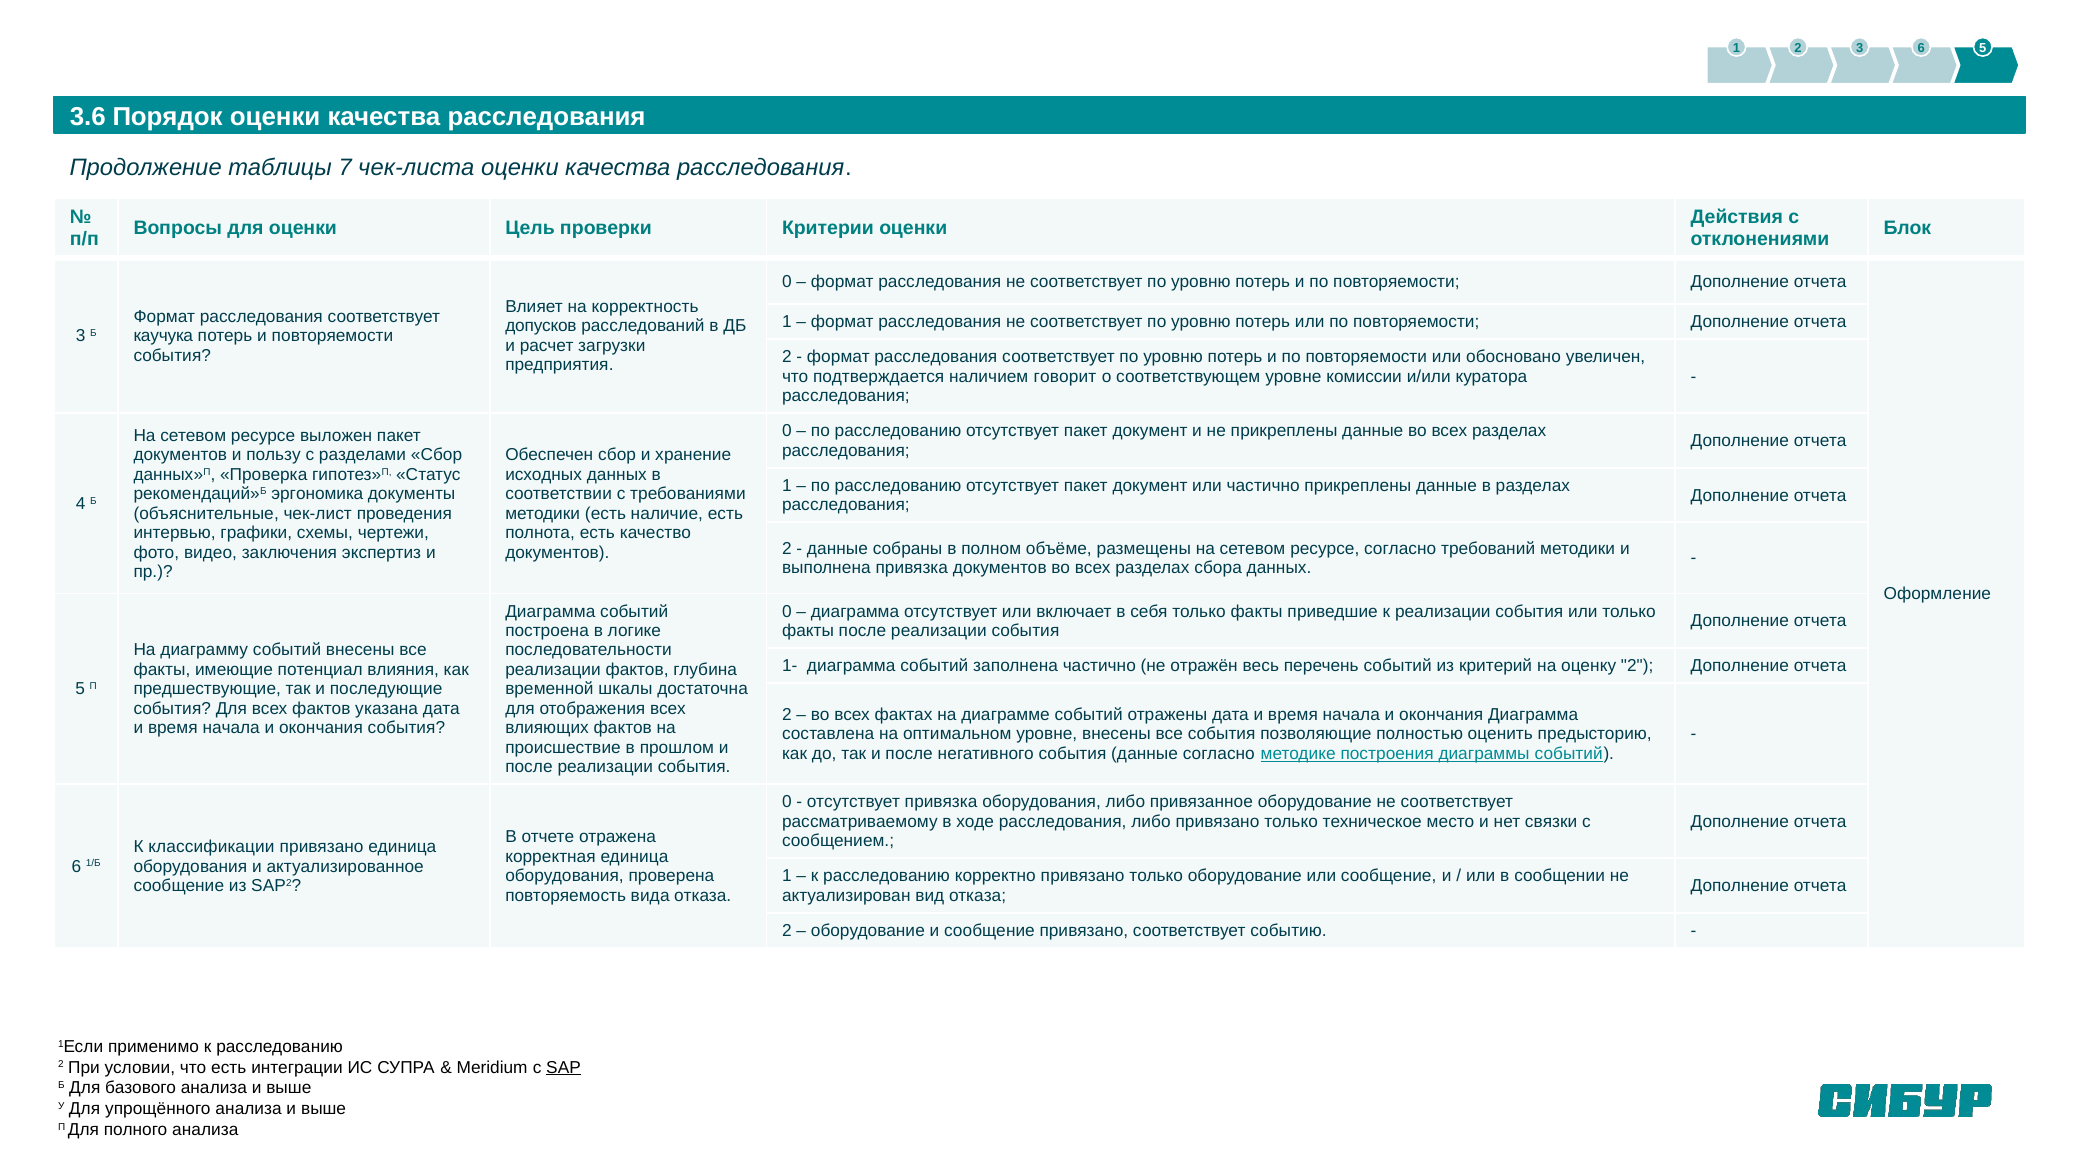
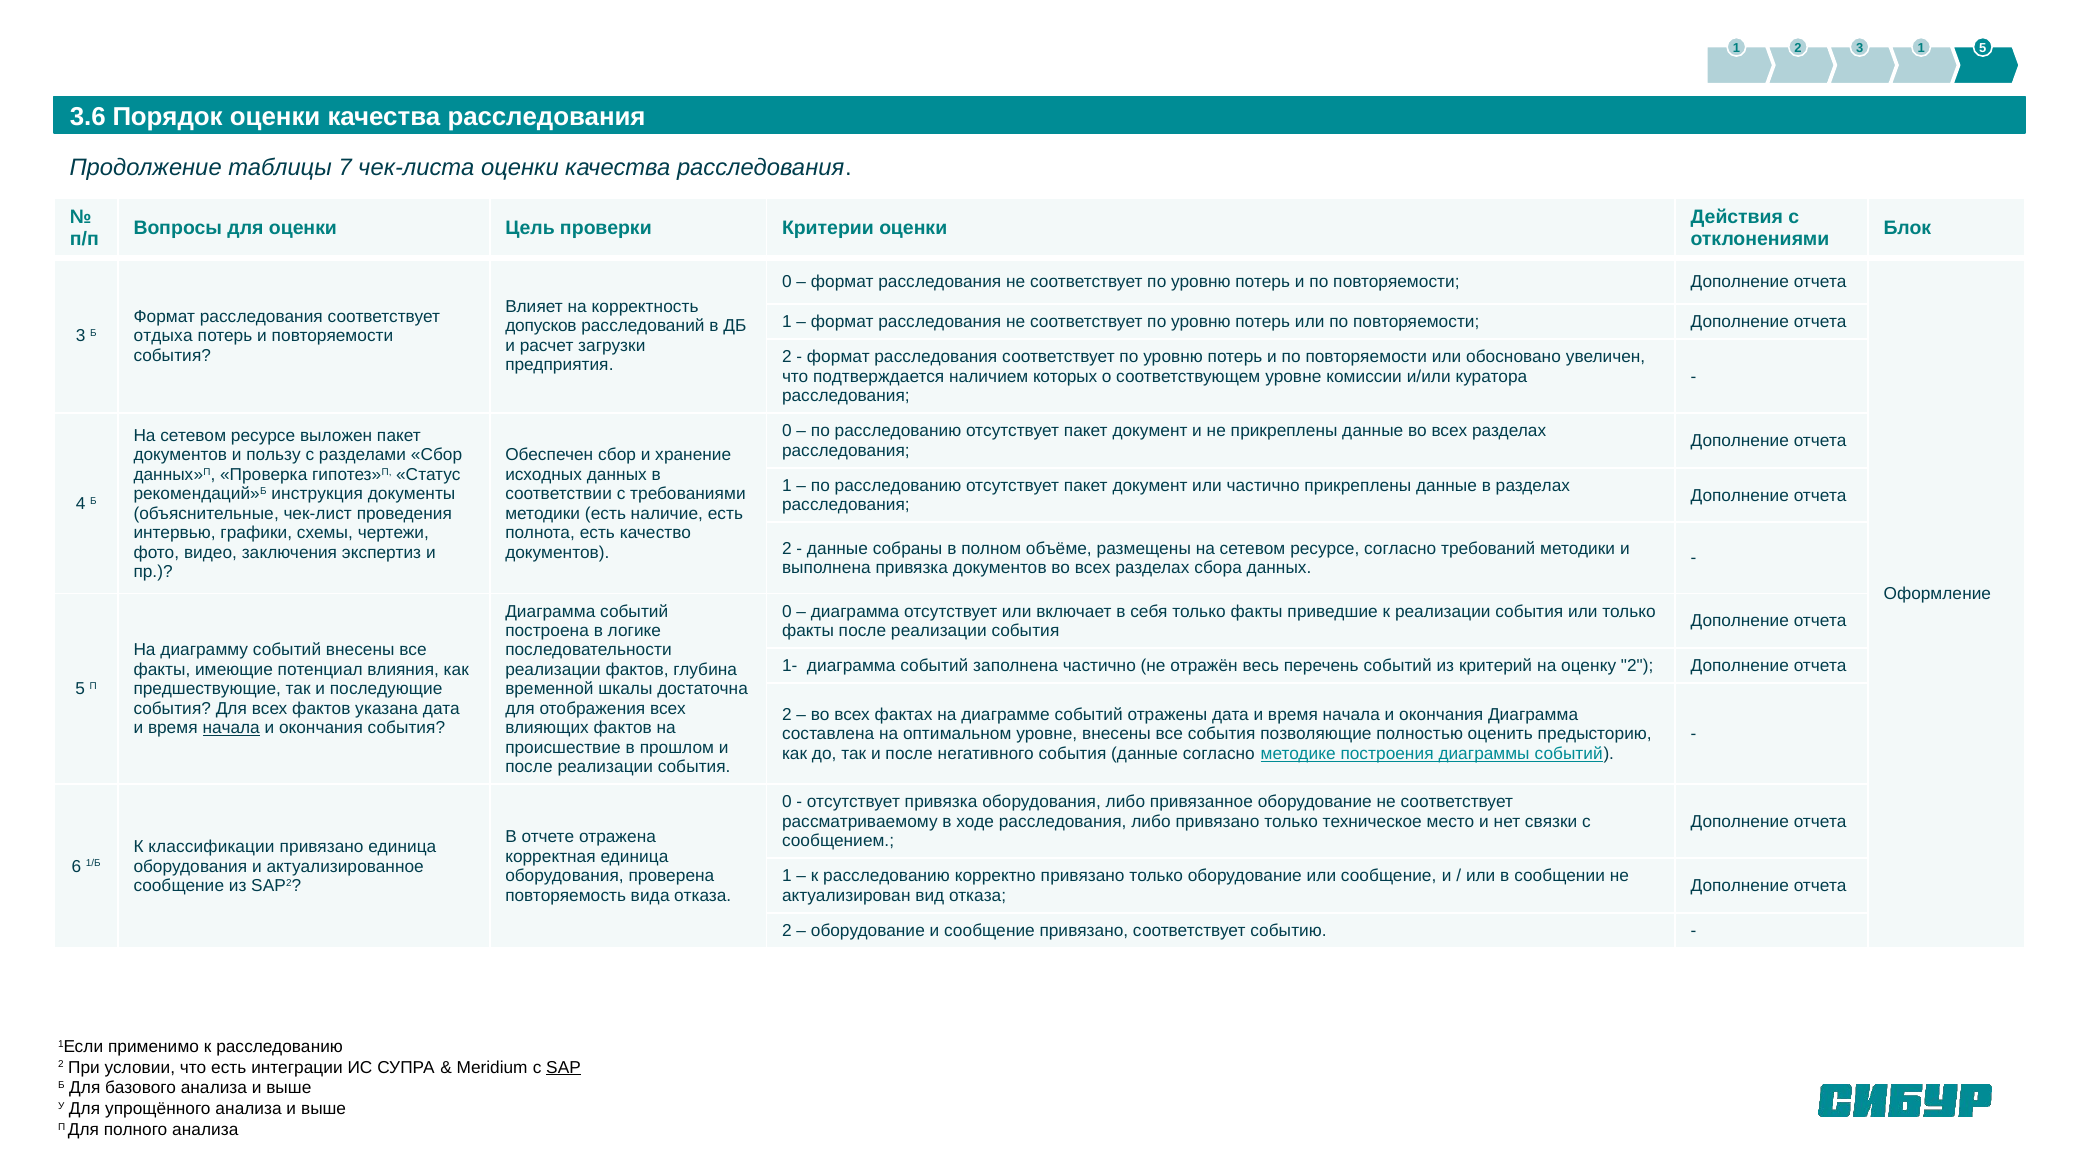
3 6: 6 -> 1
каучука: каучука -> отдыха
говорит: говорит -> которых
эргономика: эргономика -> инструкция
начала at (231, 728) underline: none -> present
